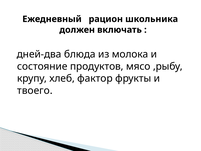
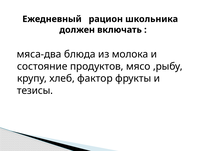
дней-два: дней-два -> мяса-два
твоего: твоего -> тезисы
